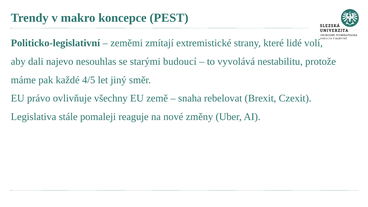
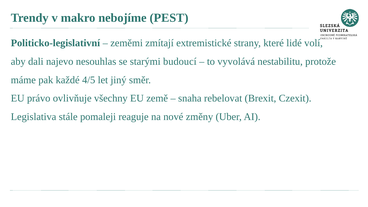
koncepce: koncepce -> nebojíme
